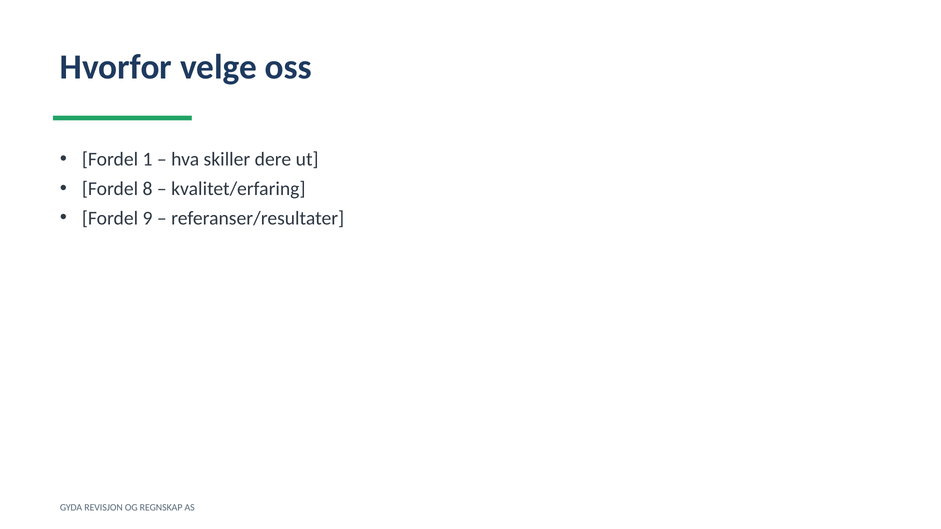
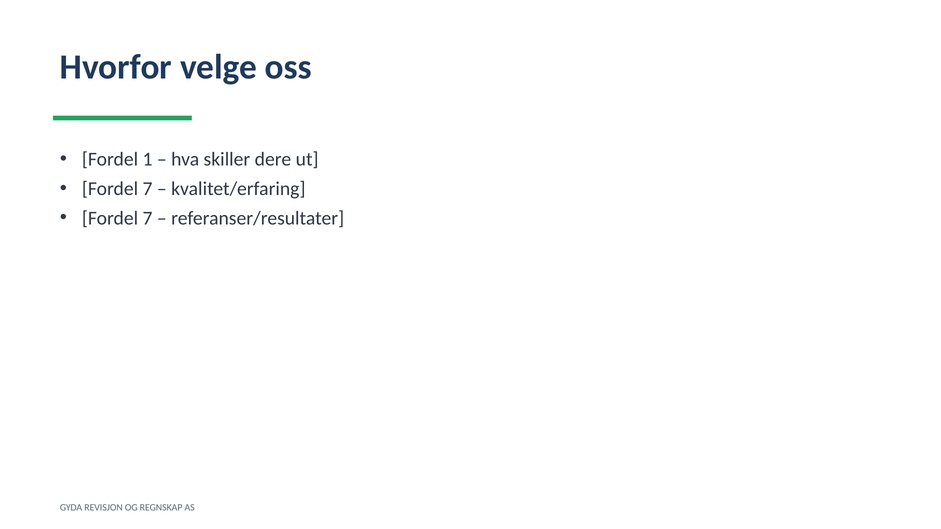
8 at (148, 189): 8 -> 7
9 at (148, 218): 9 -> 7
